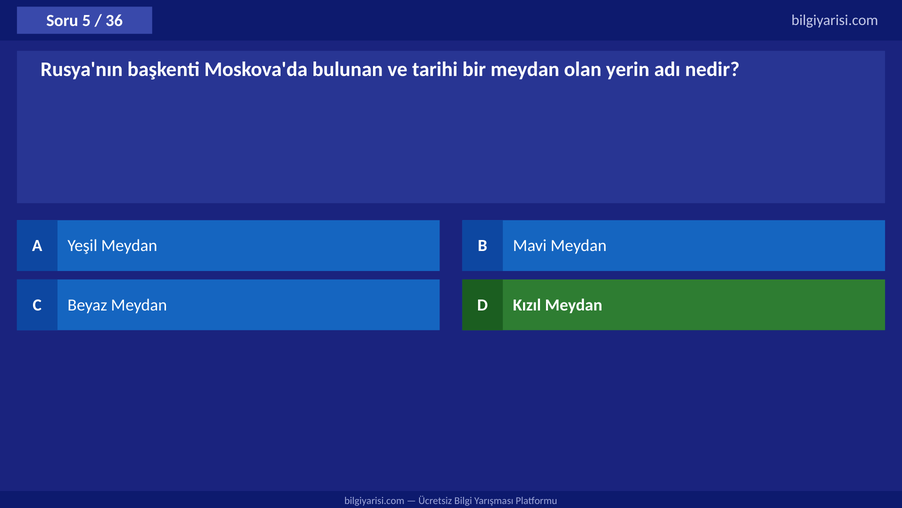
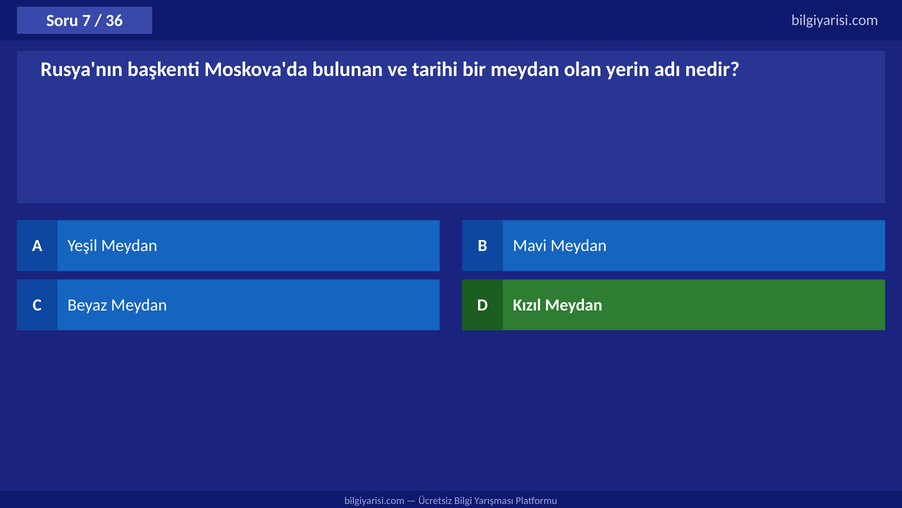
5: 5 -> 7
